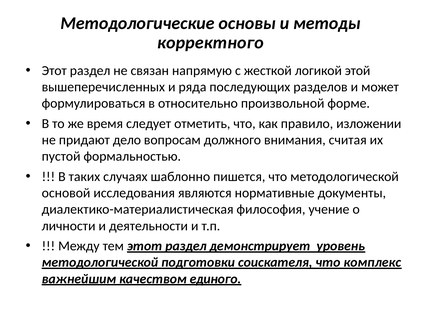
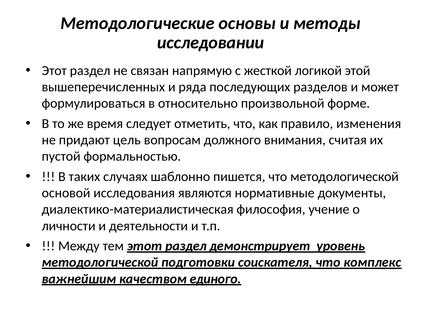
корректного: корректного -> исследовании
изложении: изложении -> изменения
дело: дело -> цель
